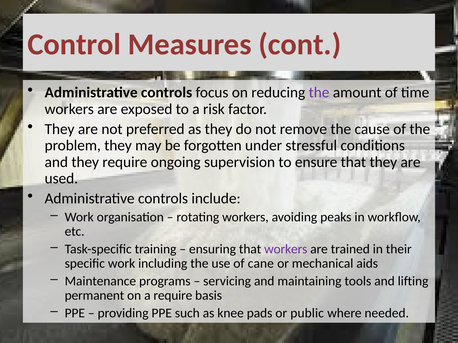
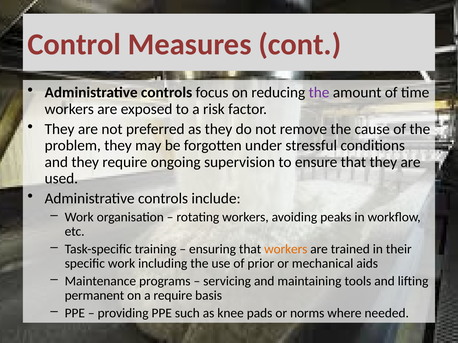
workers at (286, 249) colour: purple -> orange
cane: cane -> prior
public: public -> norms
